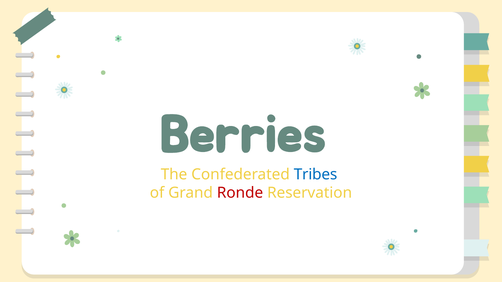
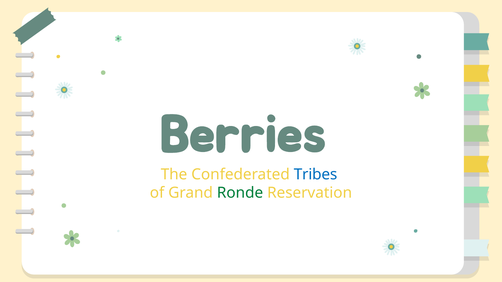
Ronde colour: red -> green
